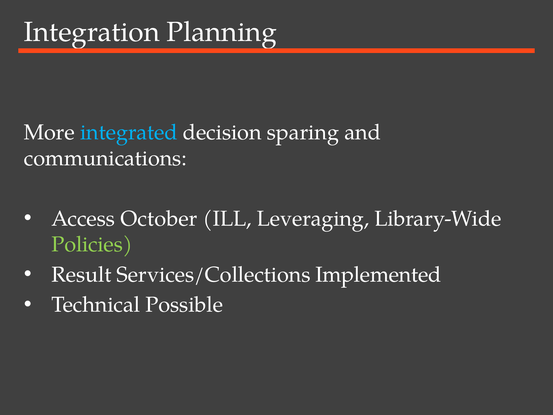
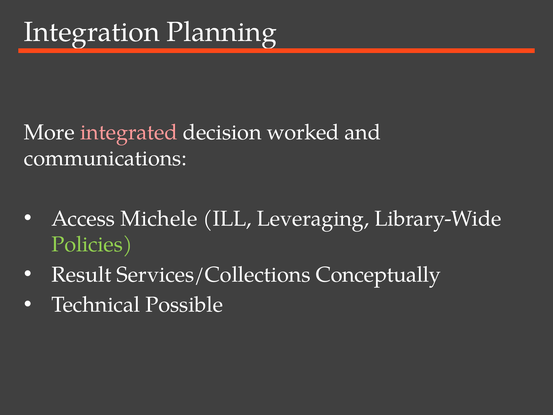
integrated colour: light blue -> pink
sparing: sparing -> worked
October: October -> Michele
Implemented: Implemented -> Conceptually
